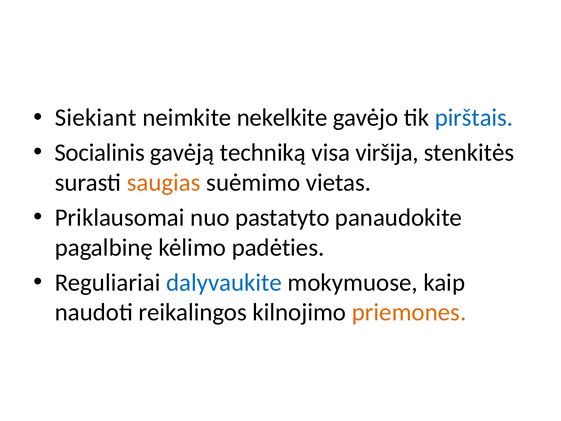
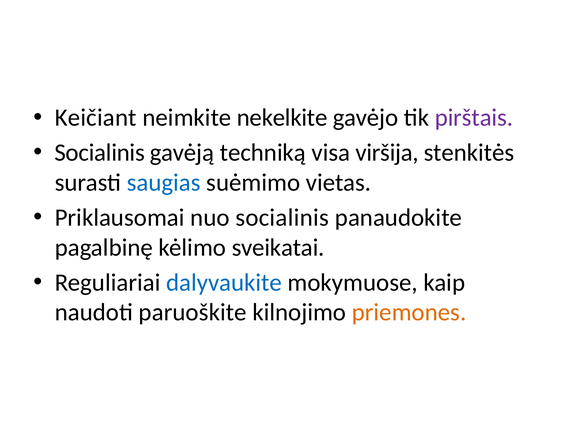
Siekiant: Siekiant -> Keičiant
pirštais colour: blue -> purple
saugias colour: orange -> blue
nuo pastatyto: pastatyto -> socialinis
padėties: padėties -> sveikatai
reikalingos: reikalingos -> paruoškite
